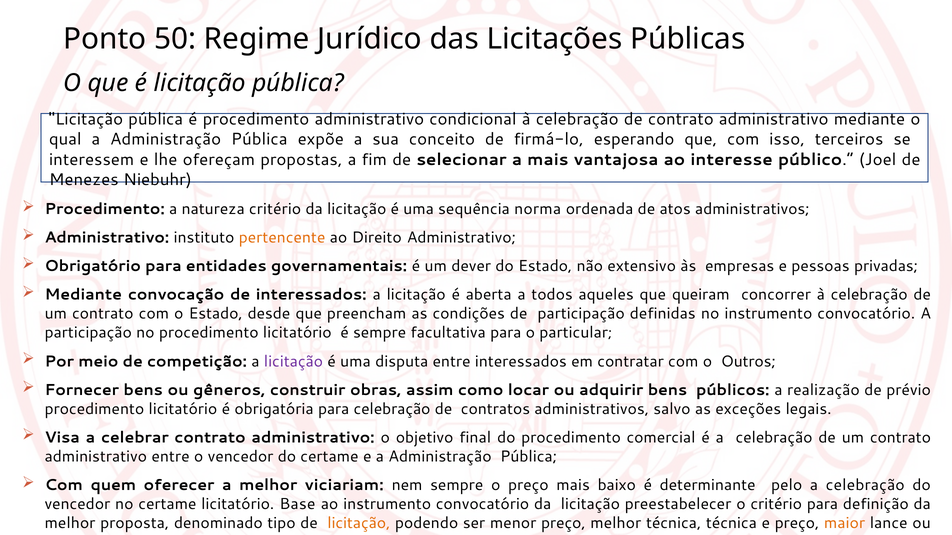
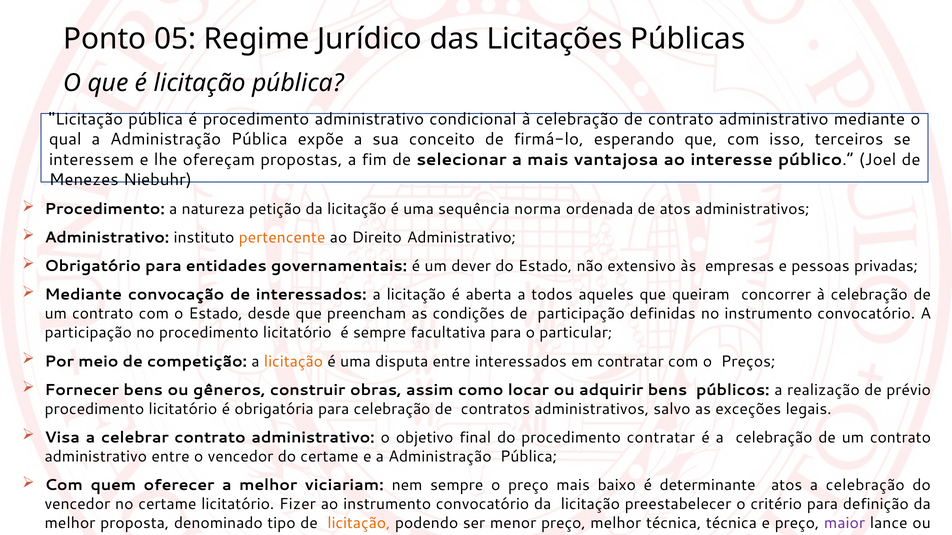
50: 50 -> 05
natureza critério: critério -> petição
licitação at (293, 362) colour: purple -> orange
Outros: Outros -> Preços
procedimento comercial: comercial -> contratar
determinante pelo: pelo -> atos
Base: Base -> Fizer
maior colour: orange -> purple
